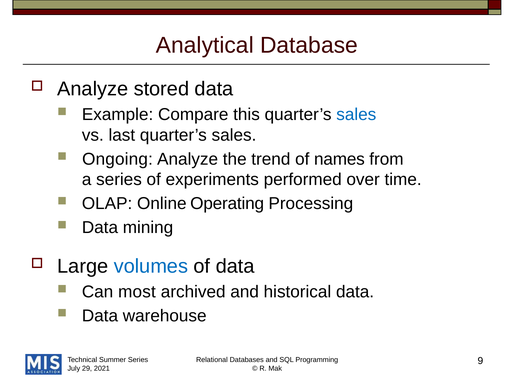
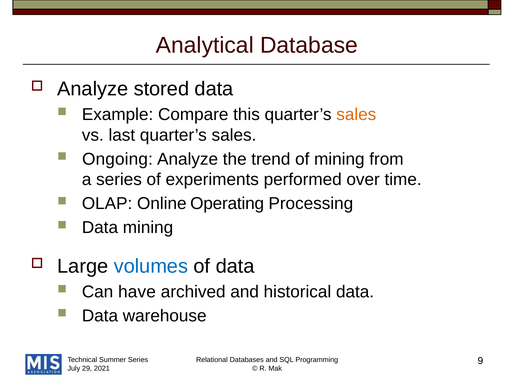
sales at (356, 114) colour: blue -> orange
of names: names -> mining
most: most -> have
